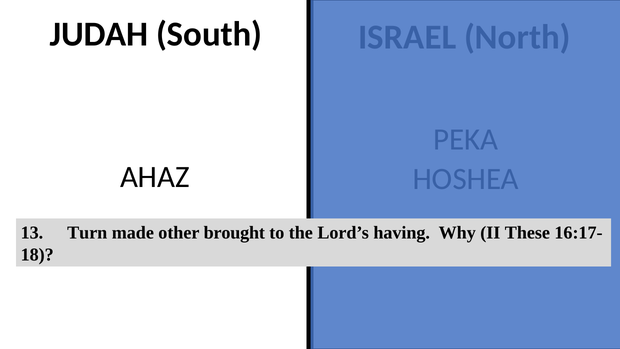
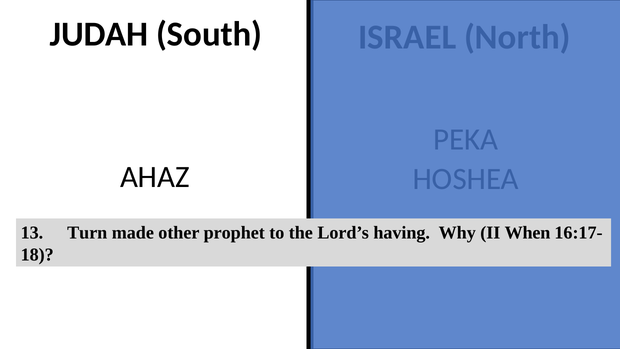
brought: brought -> prophet
These: These -> When
